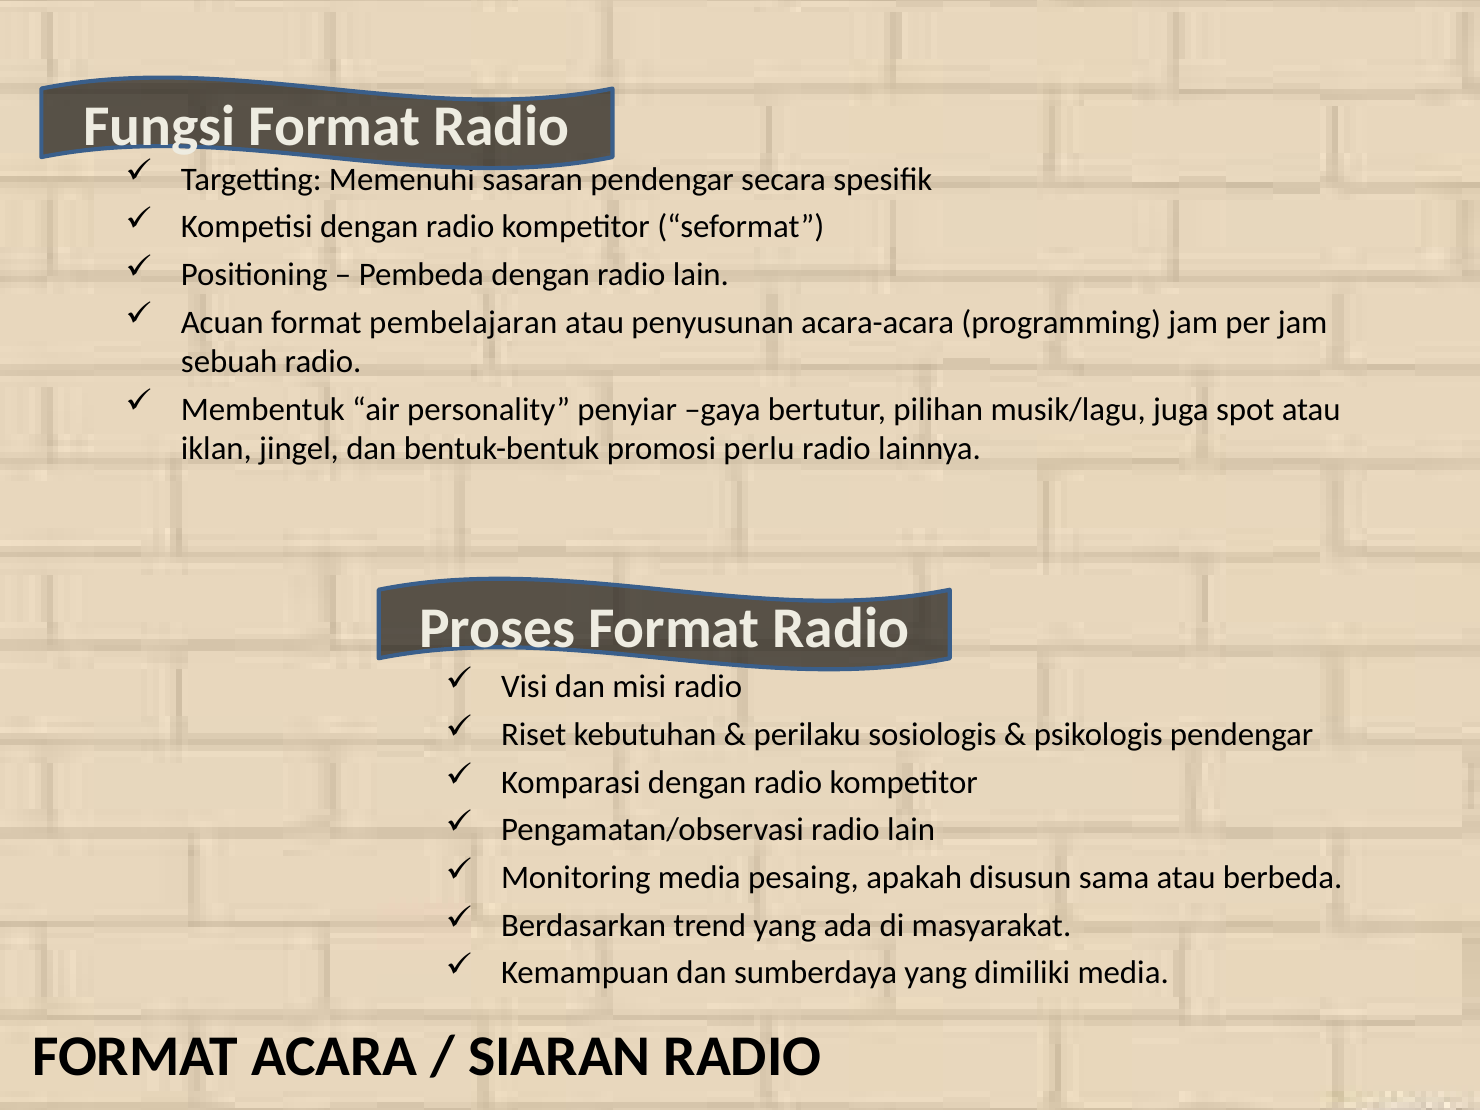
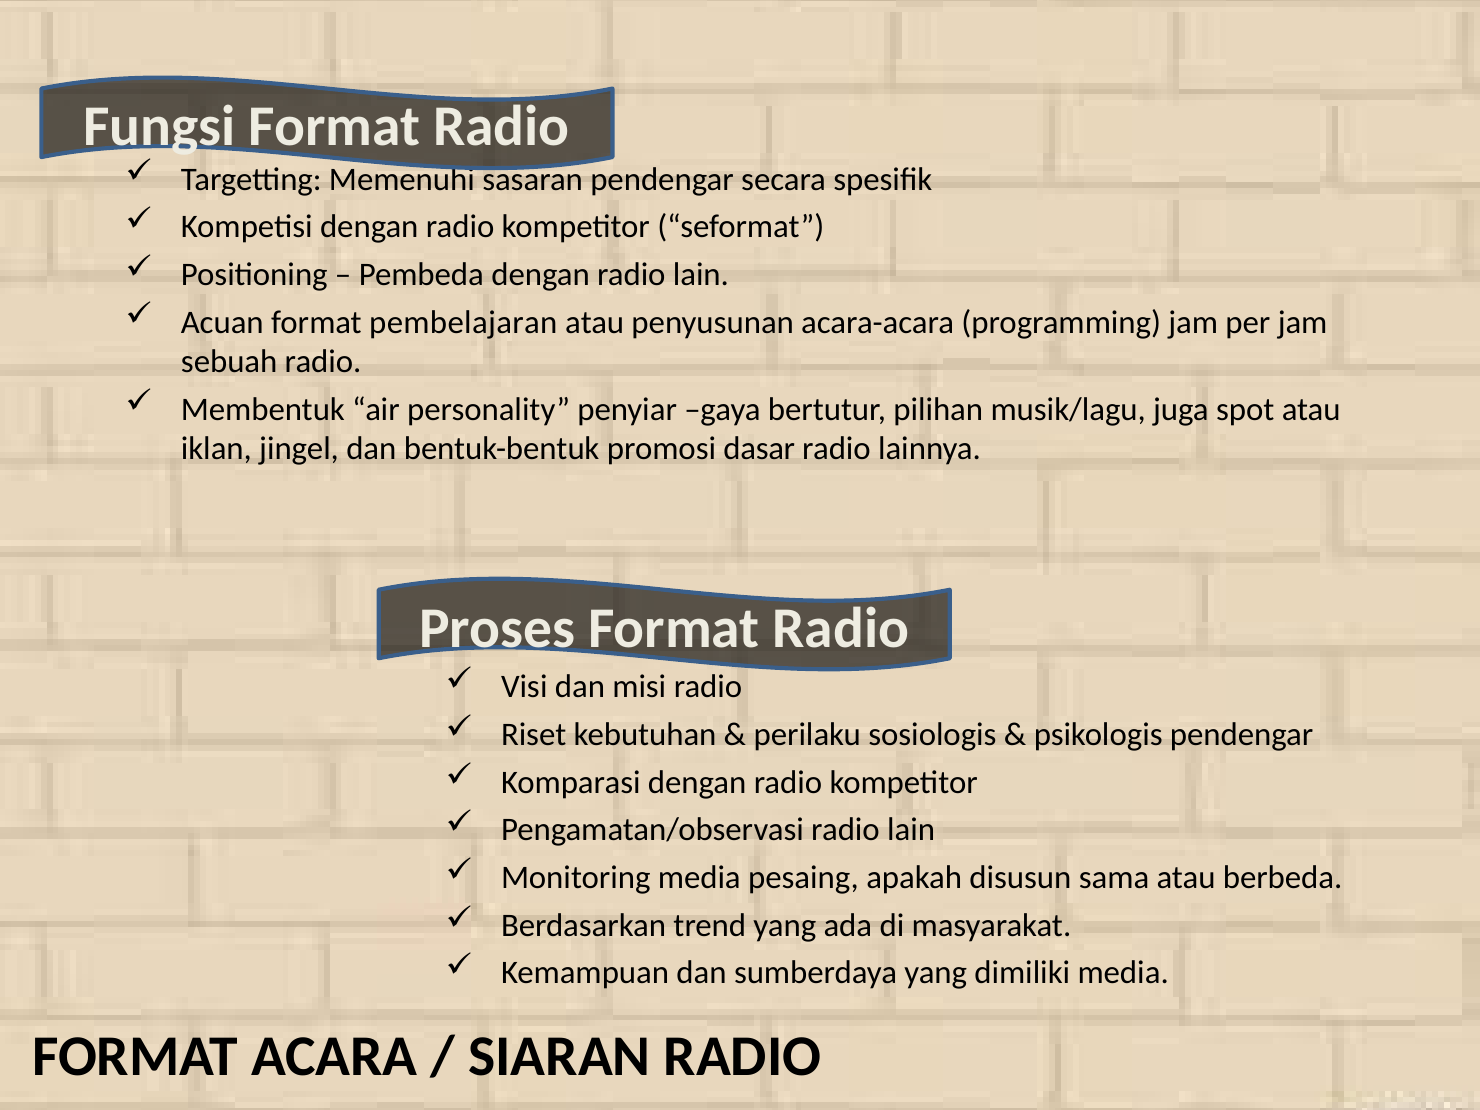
perlu: perlu -> dasar
